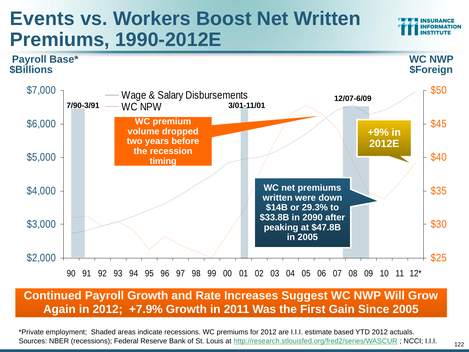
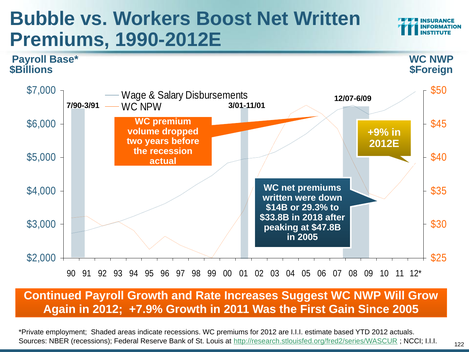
Events: Events -> Bubble
timing: timing -> actual
2090: 2090 -> 2018
